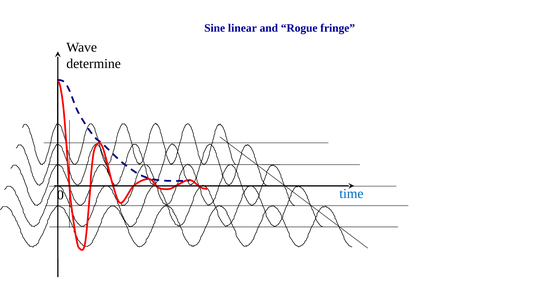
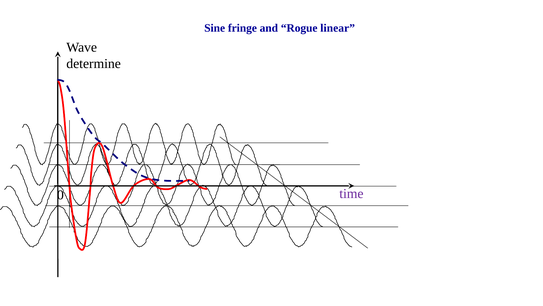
linear: linear -> fringe
fringe: fringe -> linear
time colour: blue -> purple
